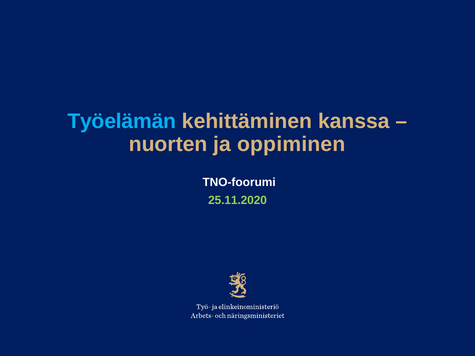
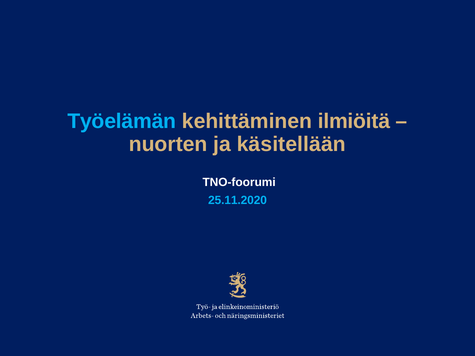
kanssa: kanssa -> ilmiöitä
oppiminen: oppiminen -> käsitellään
25.11.2020 colour: light green -> light blue
